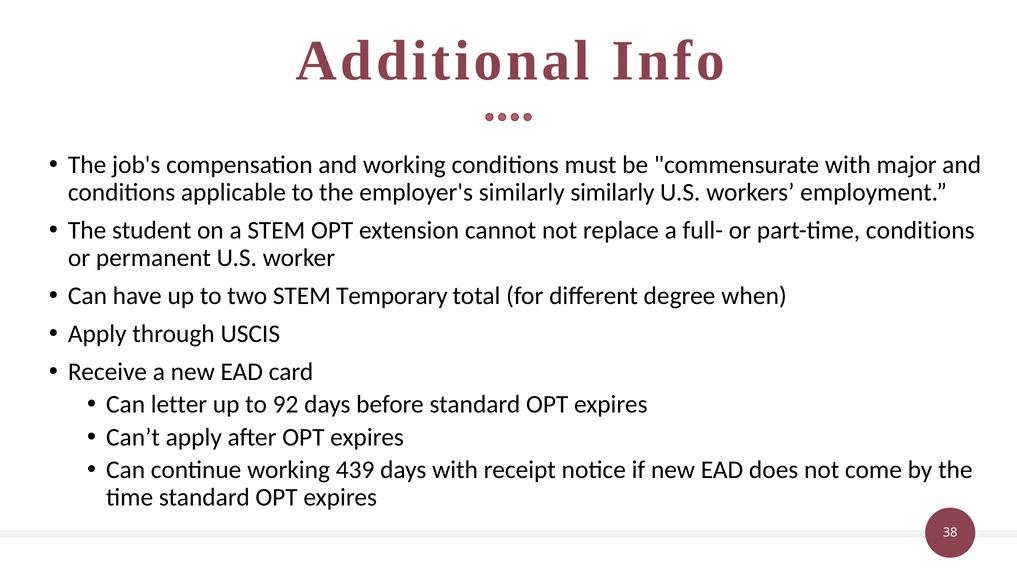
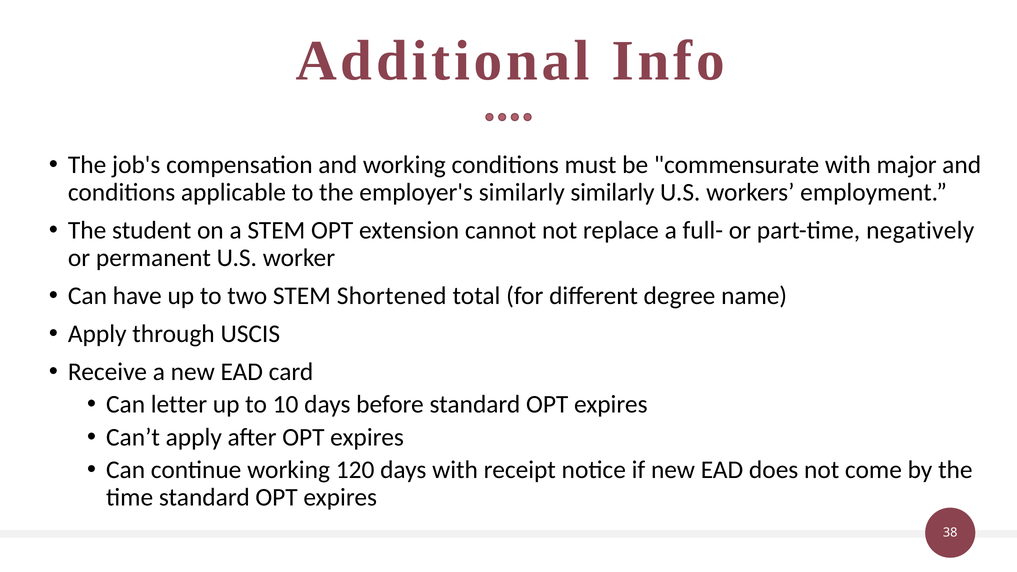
part-time conditions: conditions -> negatively
Temporary: Temporary -> Shortened
when: when -> name
92: 92 -> 10
439: 439 -> 120
